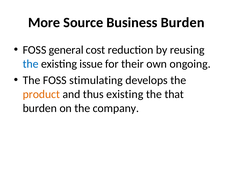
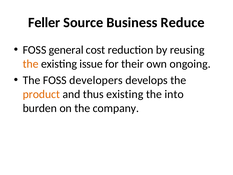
More: More -> Feller
Business Burden: Burden -> Reduce
the at (31, 64) colour: blue -> orange
stimulating: stimulating -> developers
that: that -> into
